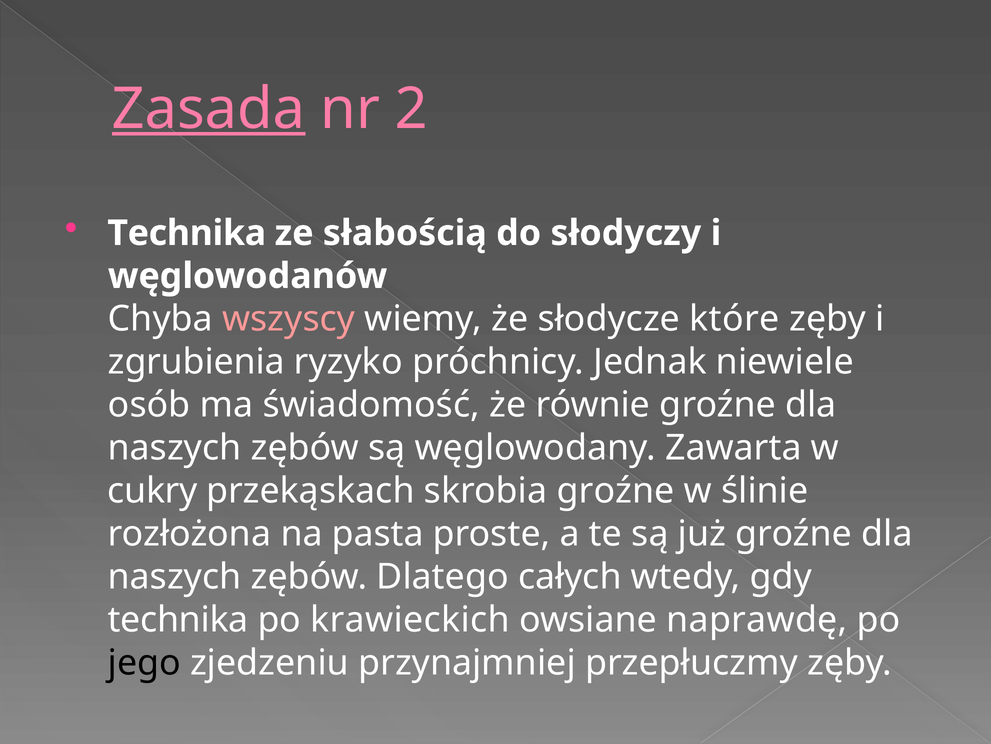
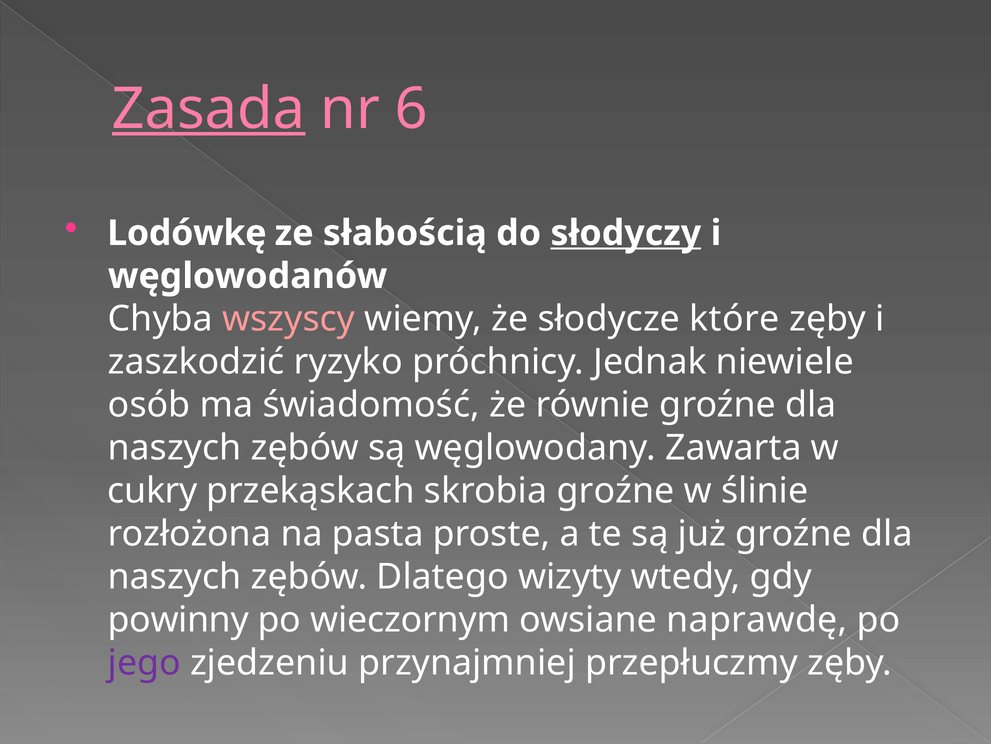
2: 2 -> 6
Technika at (187, 233): Technika -> Lodówkę
słodyczy underline: none -> present
zgrubienia: zgrubienia -> zaszkodzić
całych: całych -> wizyty
technika at (178, 619): technika -> powinny
krawieckich: krawieckich -> wieczornym
jego colour: black -> purple
